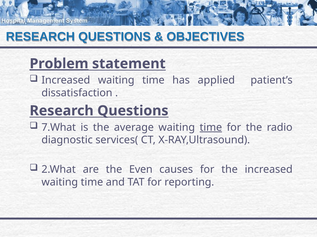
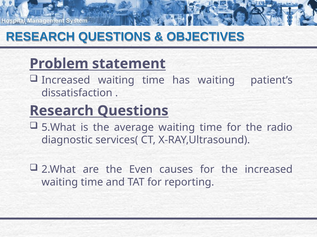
has applied: applied -> waiting
7.What: 7.What -> 5.What
time at (211, 128) underline: present -> none
